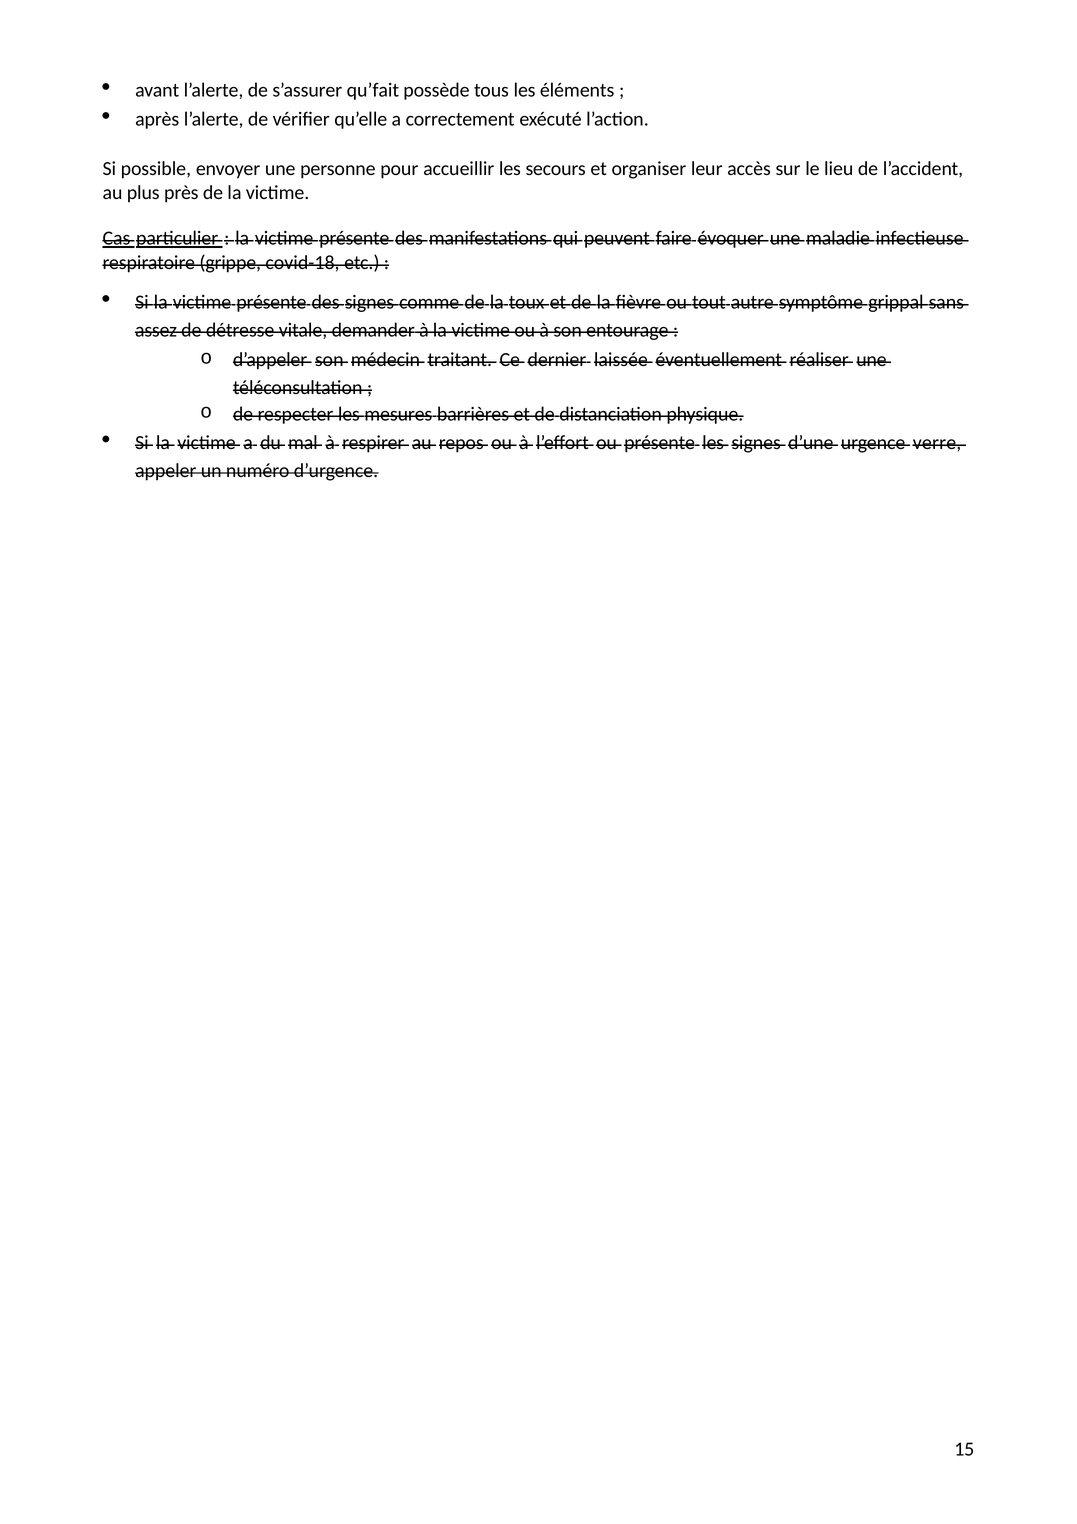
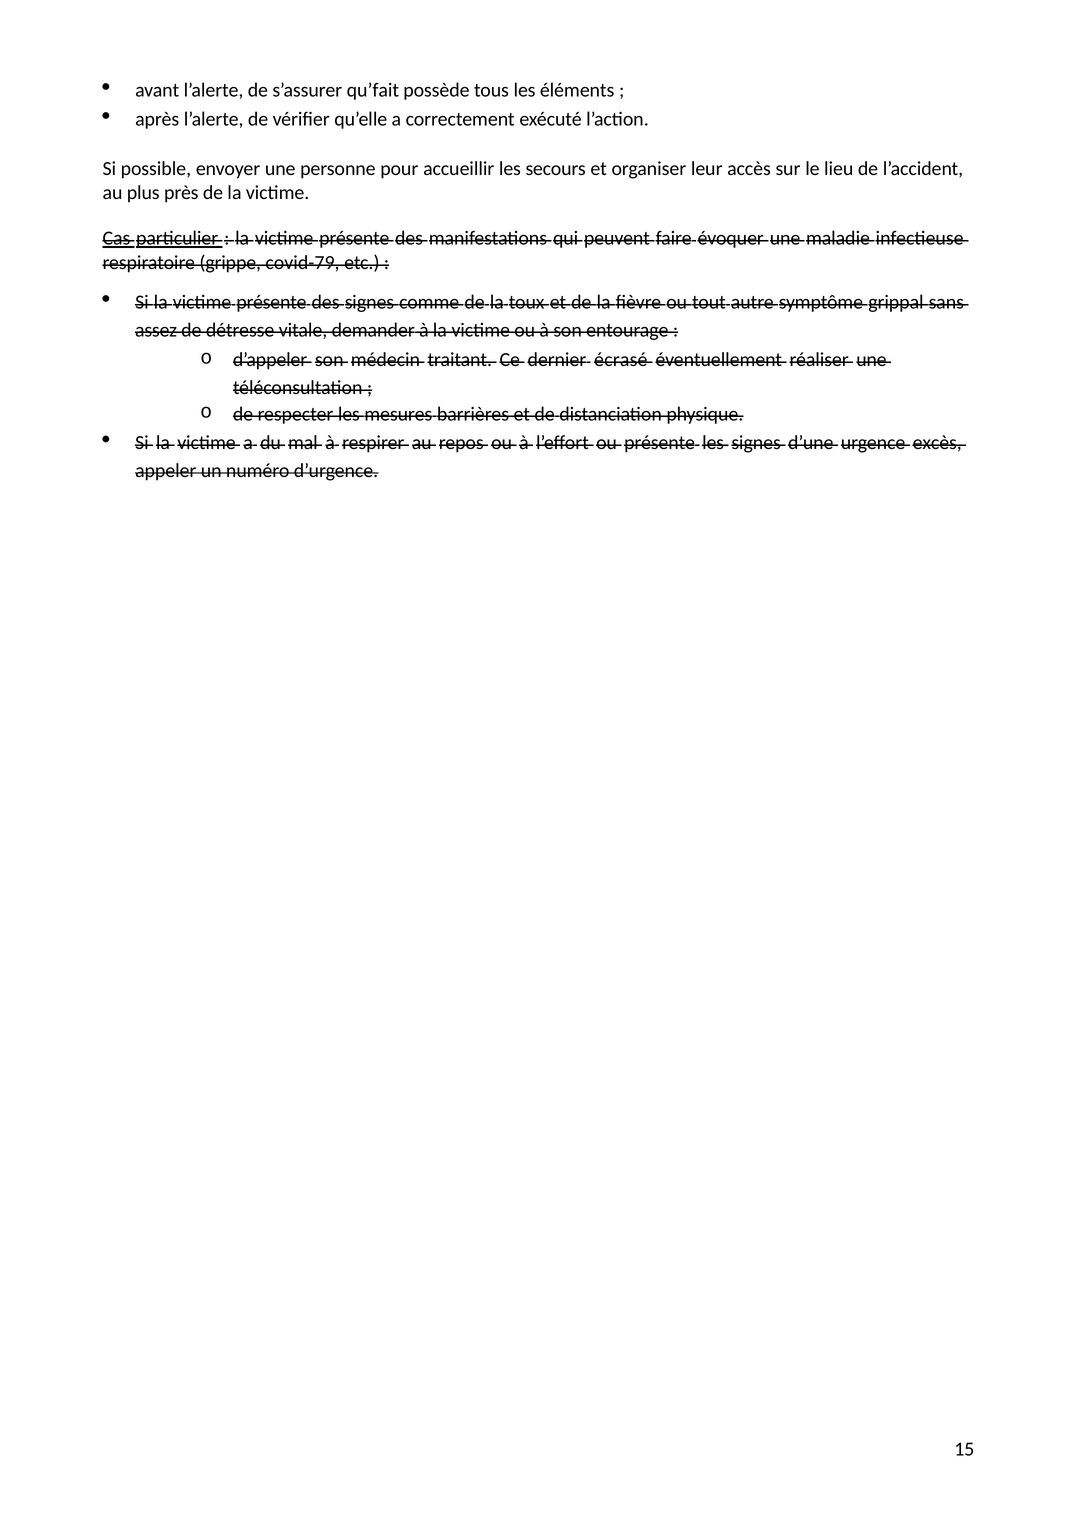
covid-18: covid-18 -> covid-79
laissée: laissée -> écrasé
verre: verre -> excès
